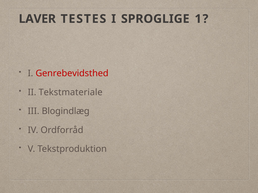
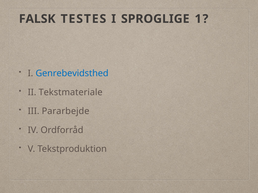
LAVER: LAVER -> FALSK
Genrebevidsthed colour: red -> blue
Blogindlæg: Blogindlæg -> Pararbejde
